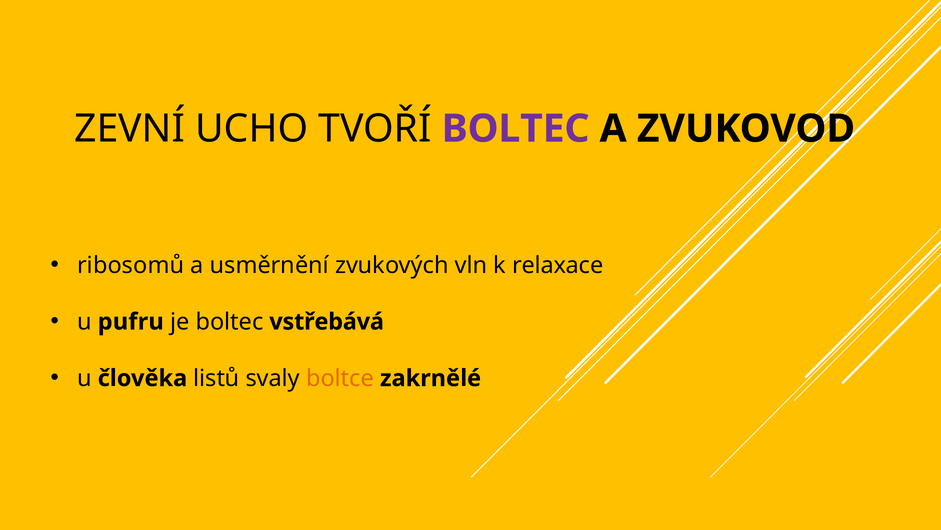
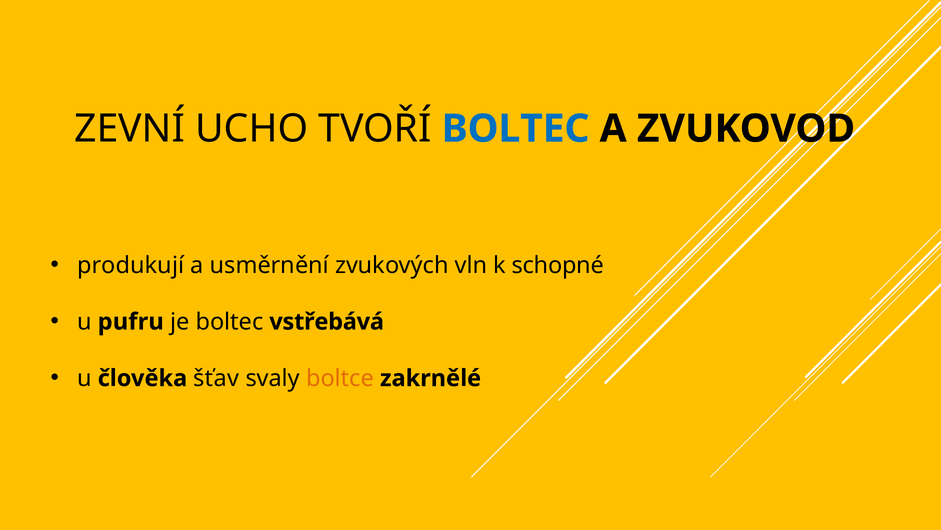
BOLTEC at (516, 129) colour: purple -> blue
ribosomů: ribosomů -> produkují
relaxace: relaxace -> schopné
listů: listů -> šťav
